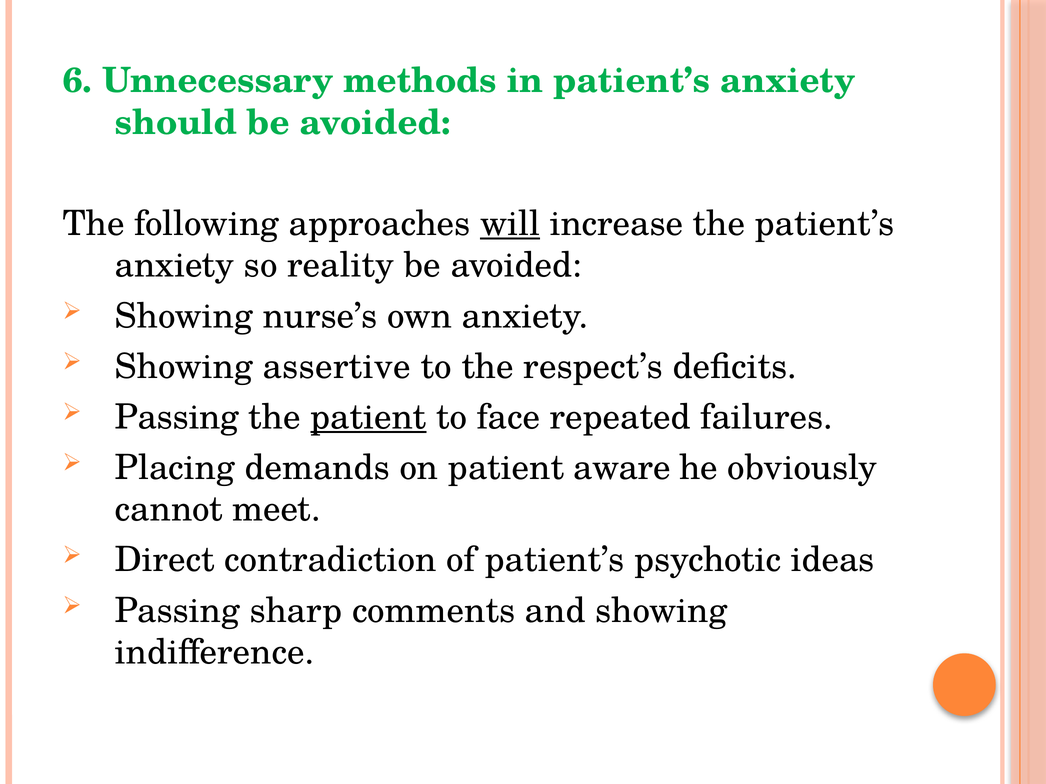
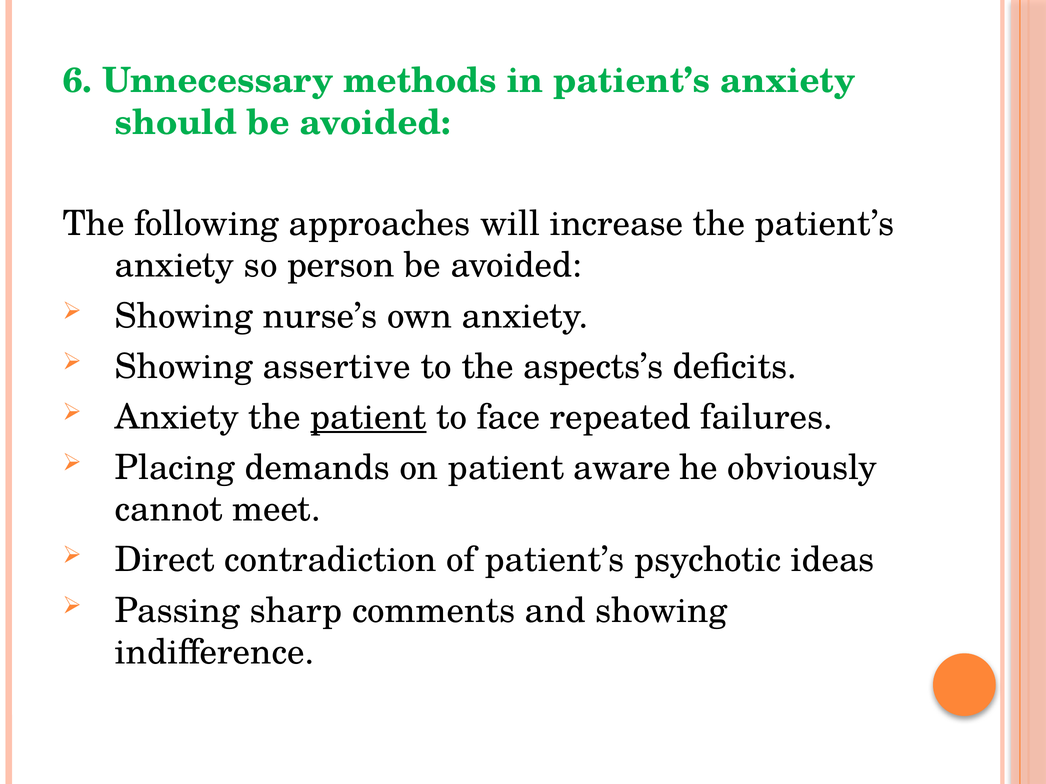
will underline: present -> none
reality: reality -> person
respect’s: respect’s -> aspects’s
Passing at (177, 417): Passing -> Anxiety
